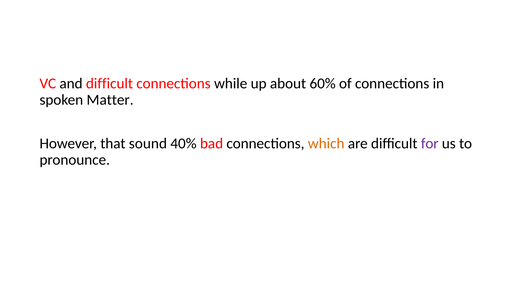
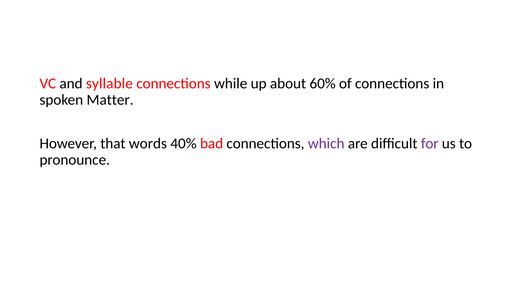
and difficult: difficult -> syllable
sound: sound -> words
which colour: orange -> purple
